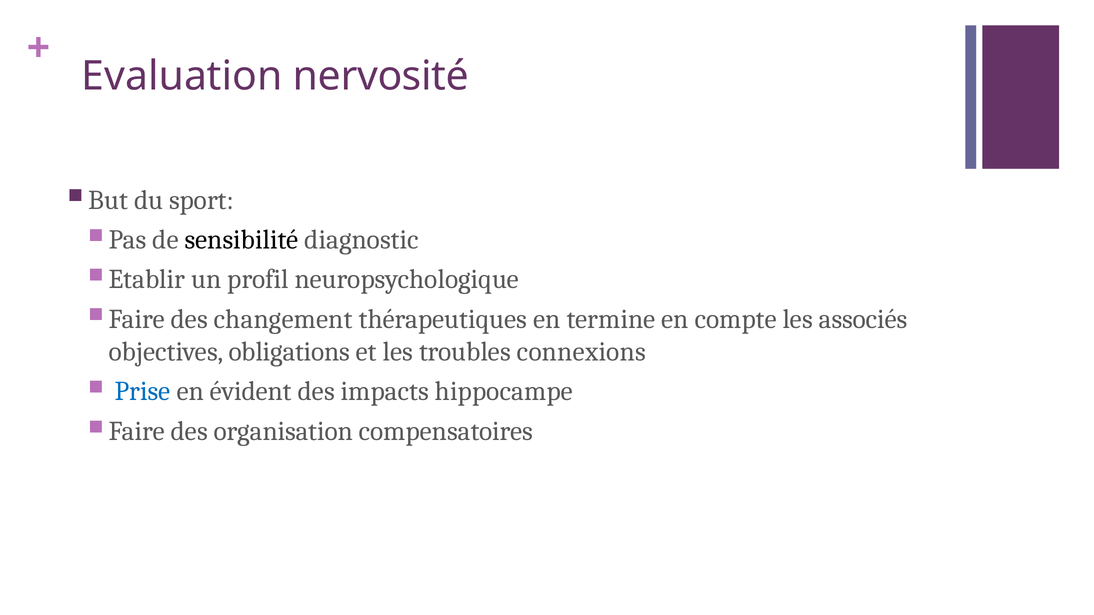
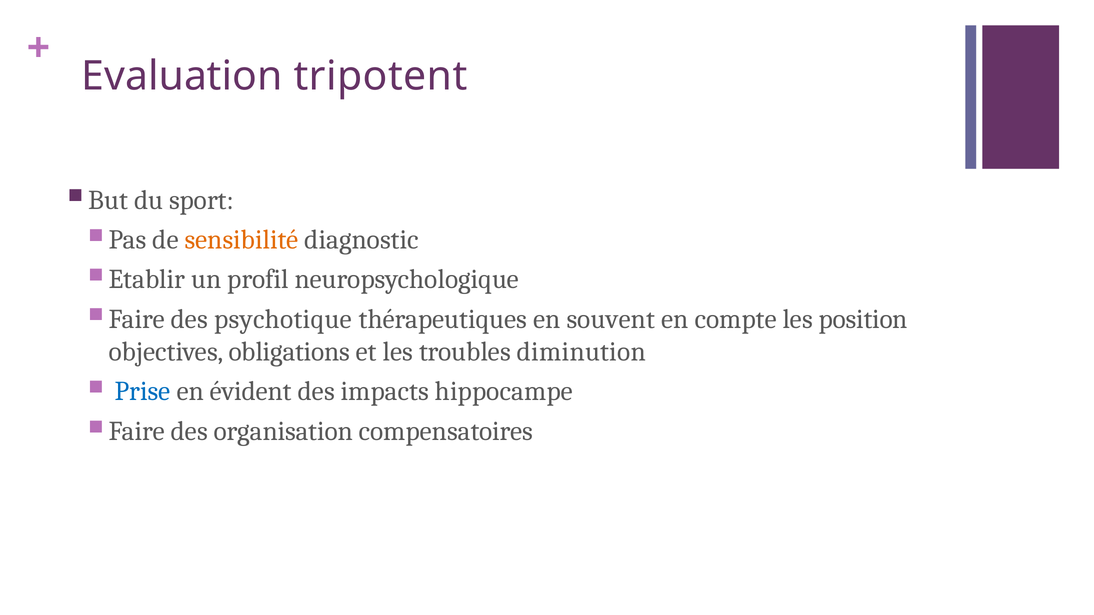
nervosité: nervosité -> tripotent
sensibilité colour: black -> orange
changement: changement -> psychotique
termine: termine -> souvent
associés: associés -> position
connexions: connexions -> diminution
